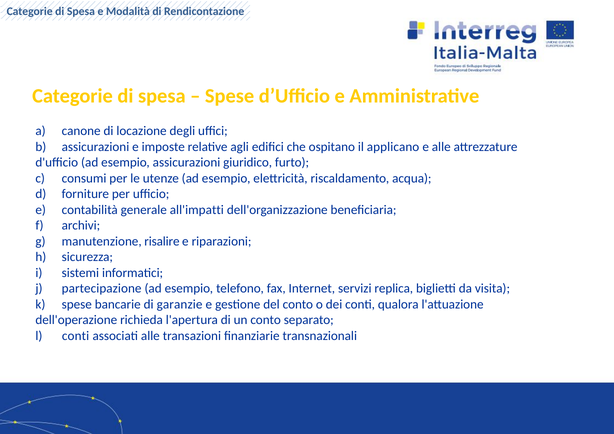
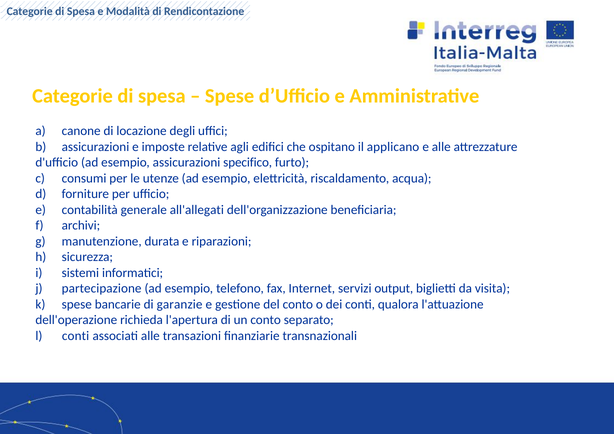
giuridico: giuridico -> specifico
all'impatti: all'impatti -> all'allegati
risalire: risalire -> durata
replica: replica -> output
